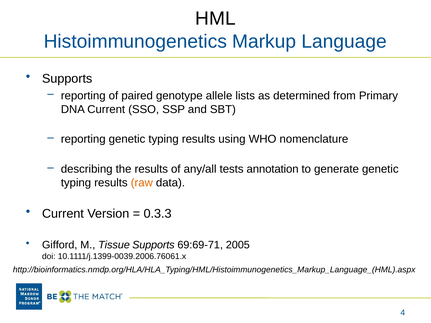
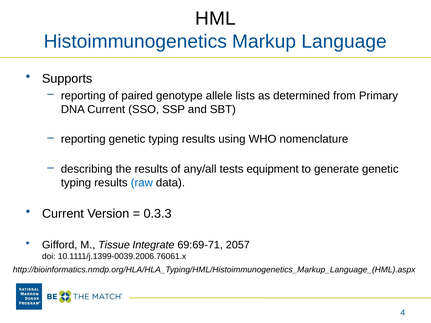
annotation: annotation -> equipment
raw colour: orange -> blue
Tissue Supports: Supports -> Integrate
2005: 2005 -> 2057
